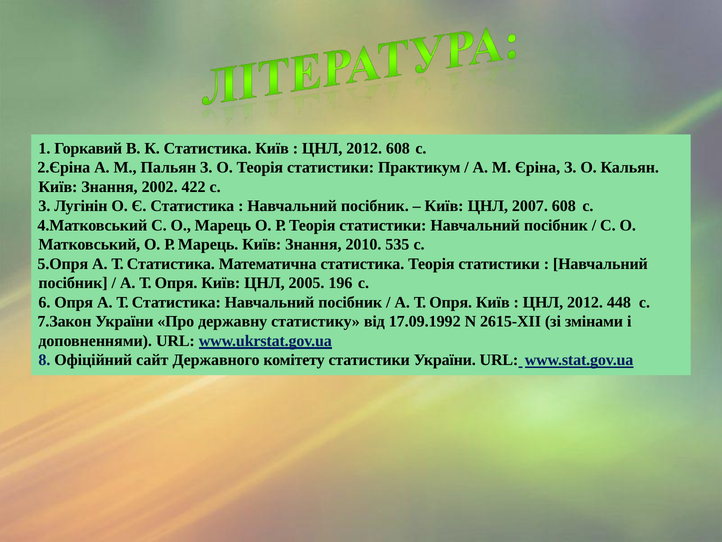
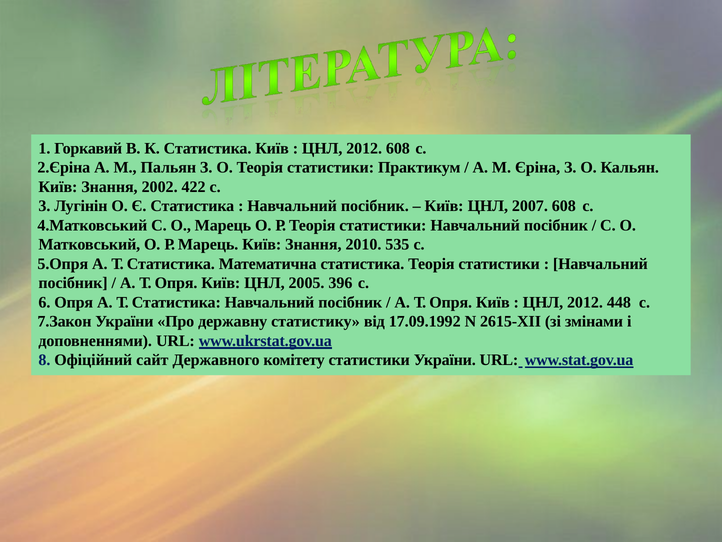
196: 196 -> 396
